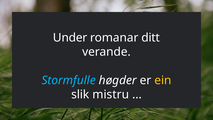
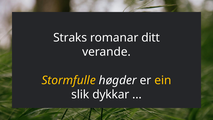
Under: Under -> Straks
Stormfulle colour: light blue -> yellow
mistru: mistru -> dykkar
